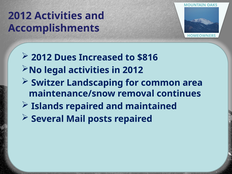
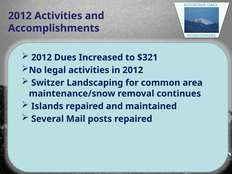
$816: $816 -> $321
